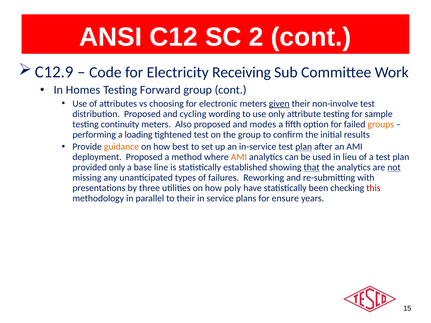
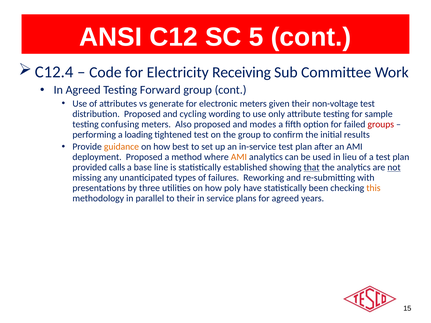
2: 2 -> 5
C12.9: C12.9 -> C12.4
In Homes: Homes -> Agreed
choosing: choosing -> generate
given underline: present -> none
non-involve: non-involve -> non-voltage
continuity: continuity -> confusing
groups colour: orange -> red
plan at (304, 147) underline: present -> none
provided only: only -> calls
this colour: red -> orange
for ensure: ensure -> agreed
